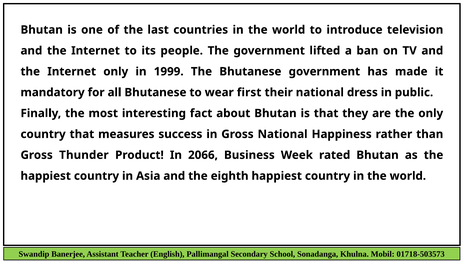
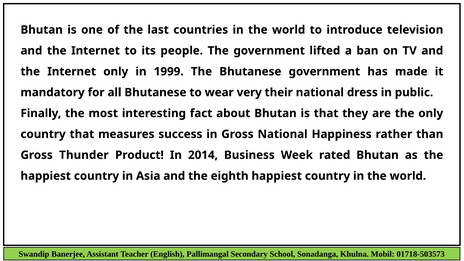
first: first -> very
2066: 2066 -> 2014
